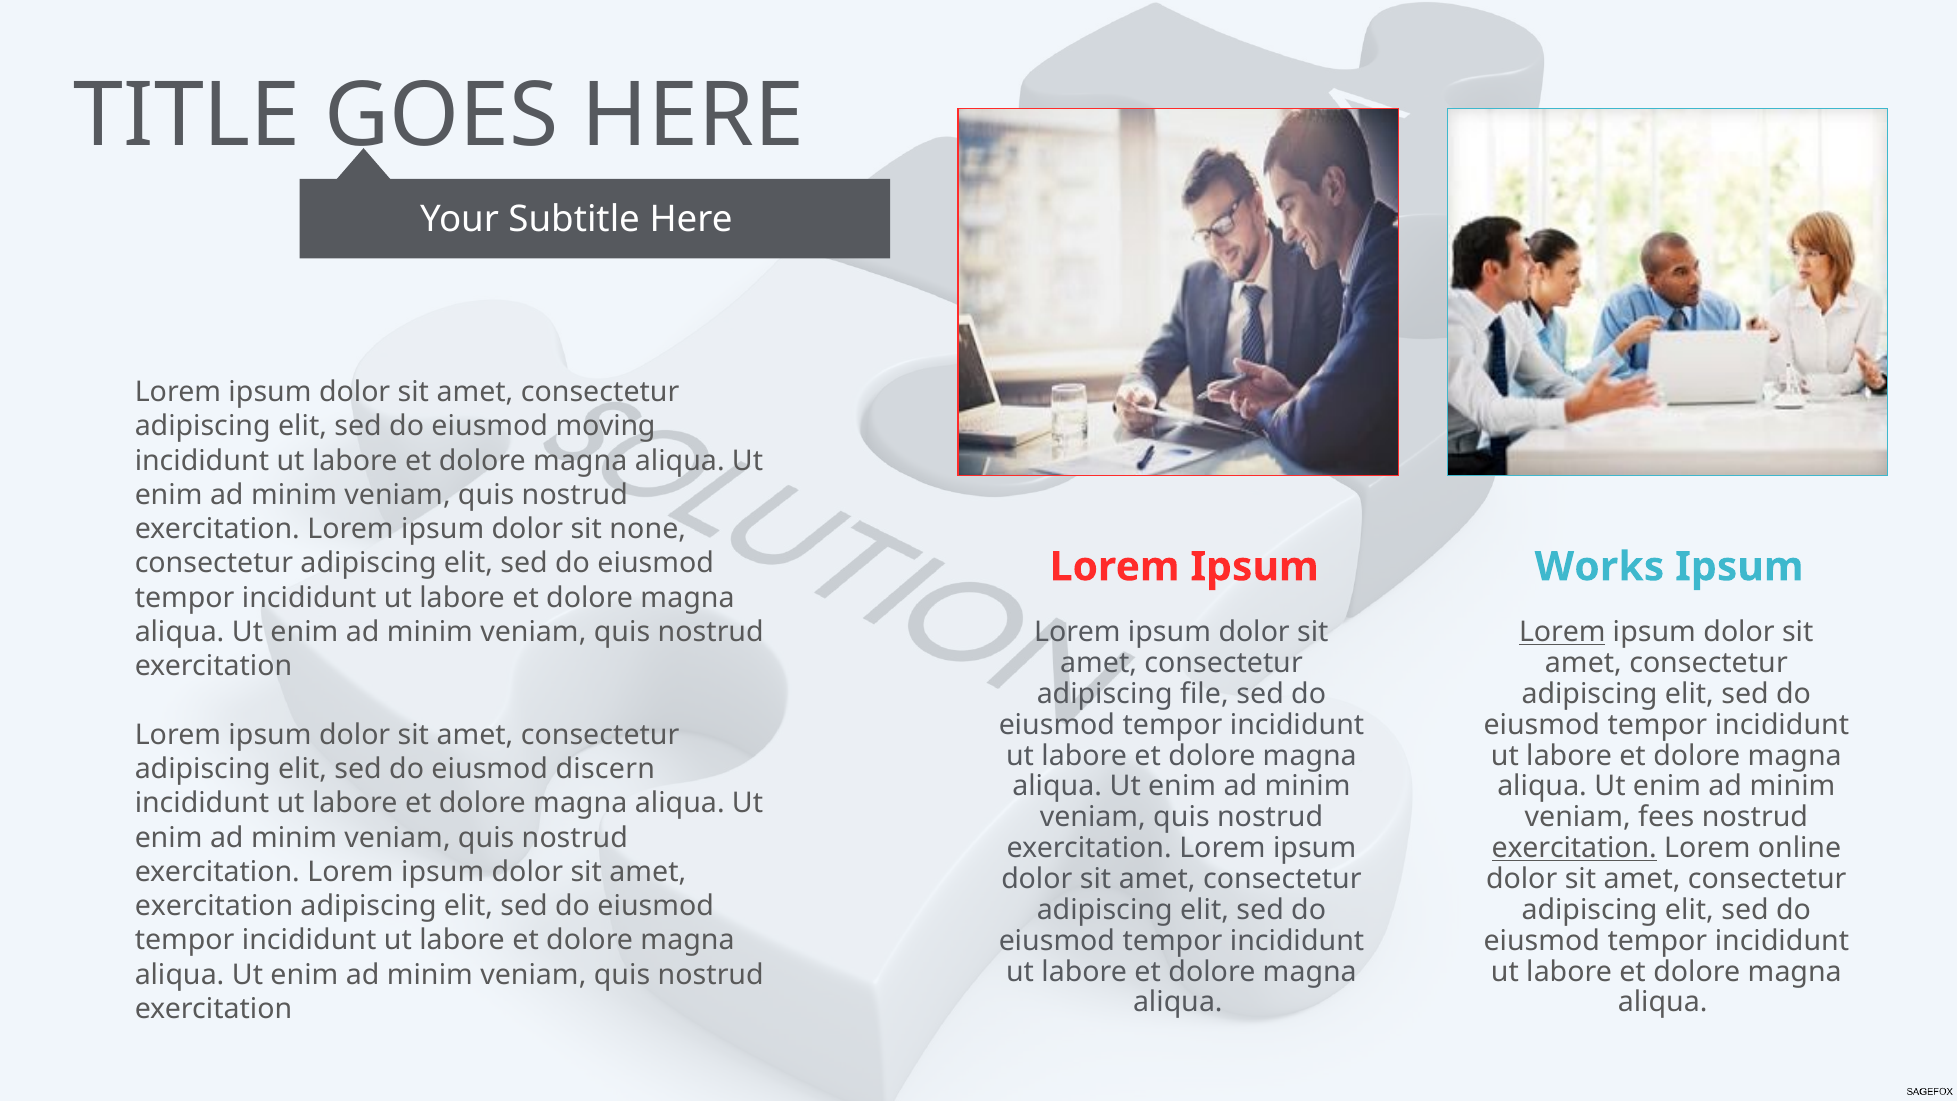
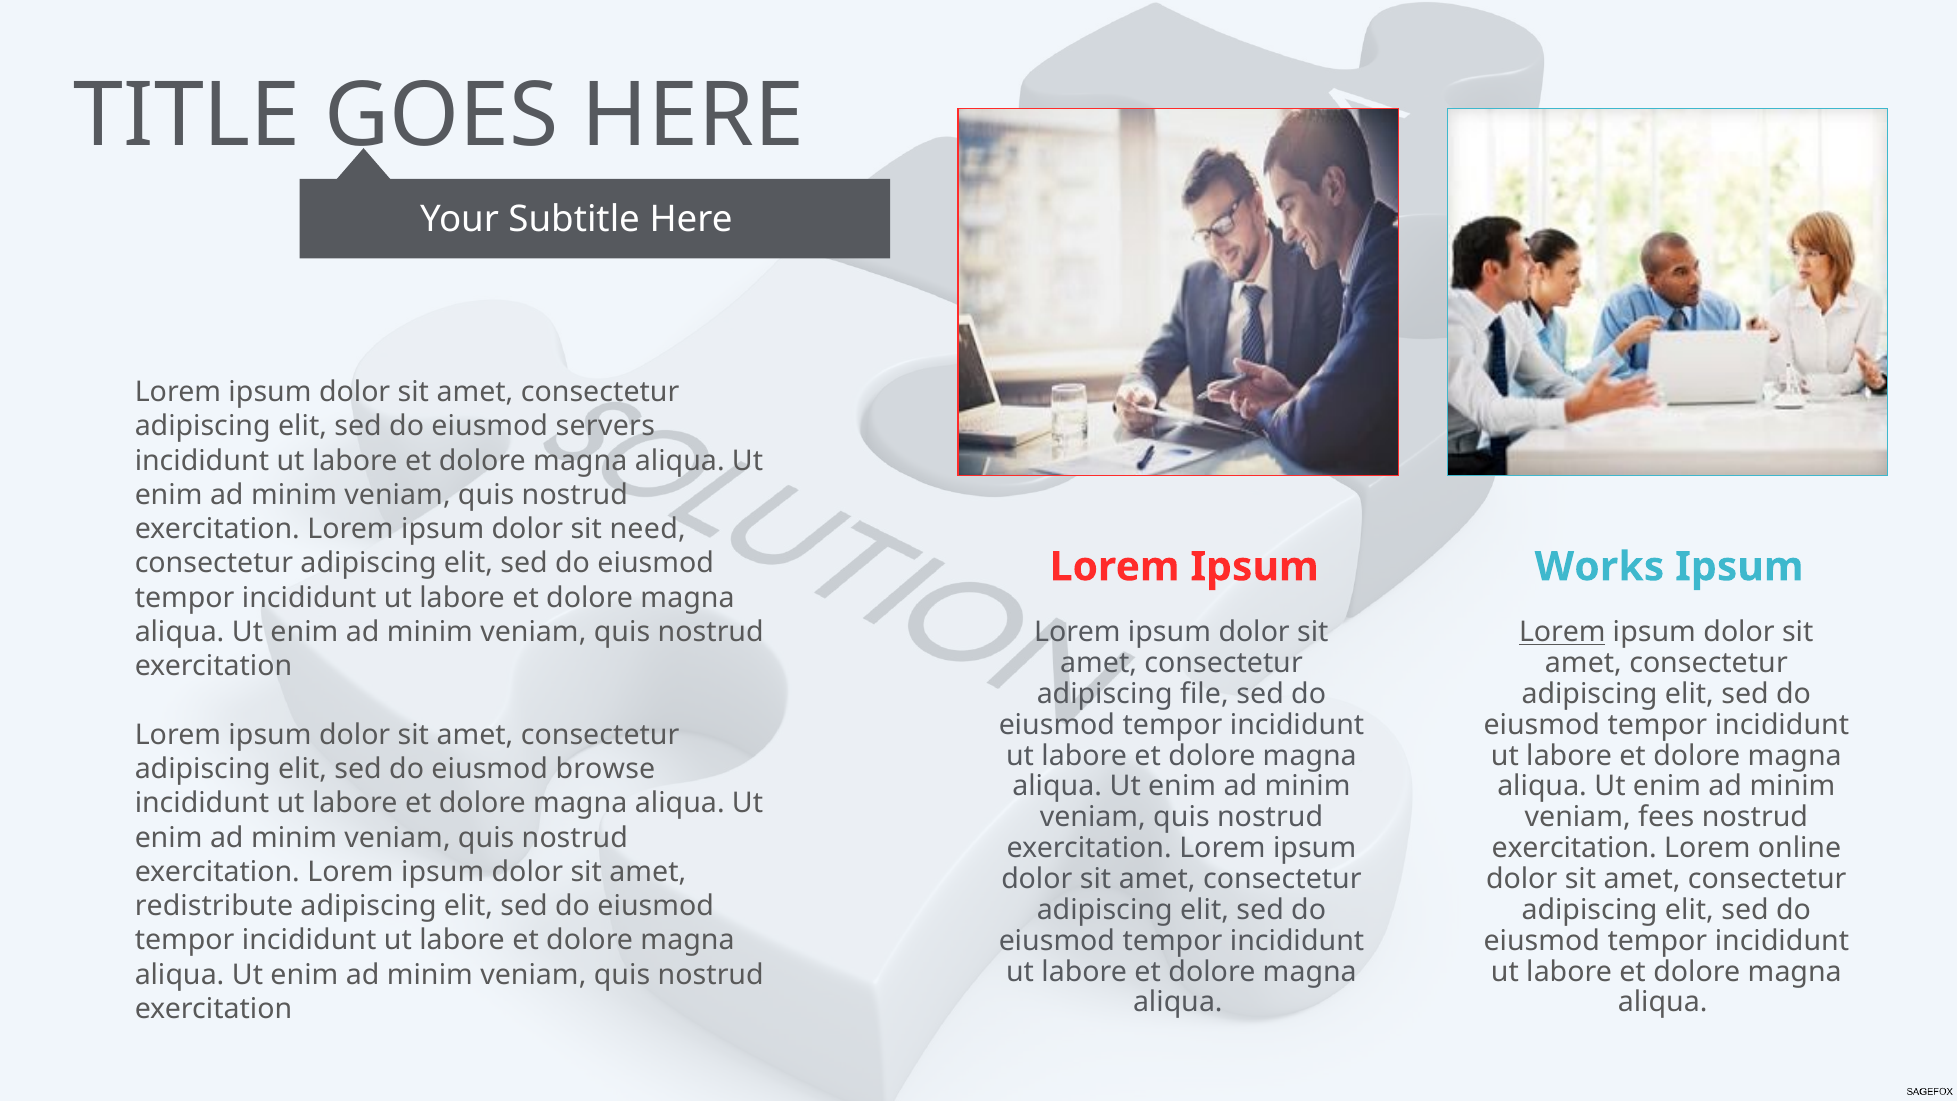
moving: moving -> servers
none: none -> need
discern: discern -> browse
exercitation at (1574, 848) underline: present -> none
exercitation at (214, 906): exercitation -> redistribute
